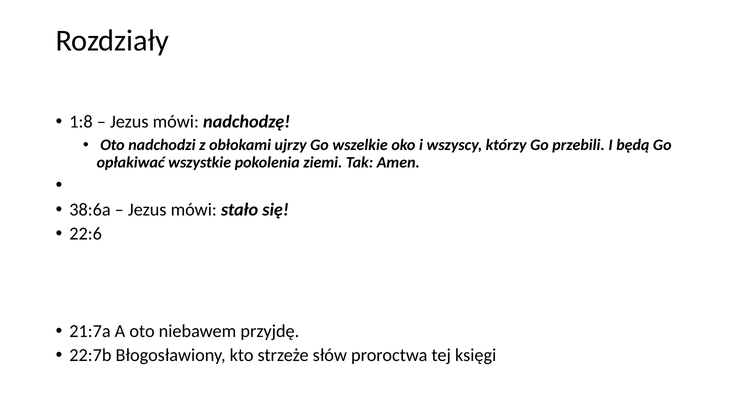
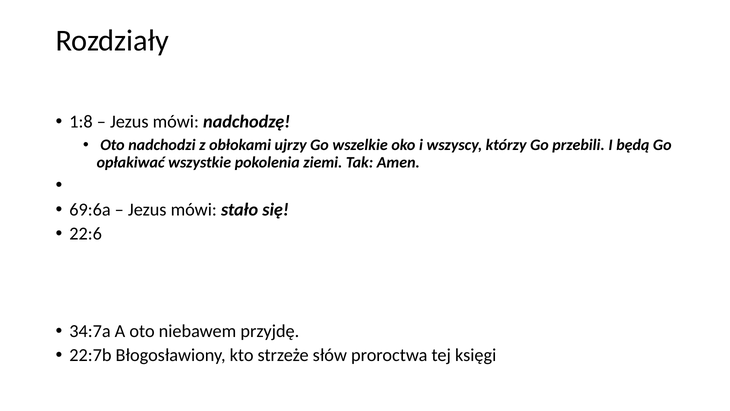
38:6a: 38:6a -> 69:6a
21:7a: 21:7a -> 34:7a
